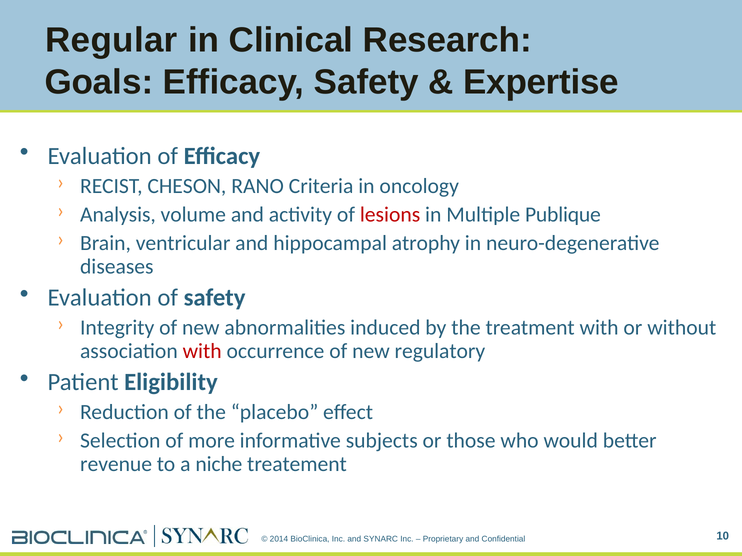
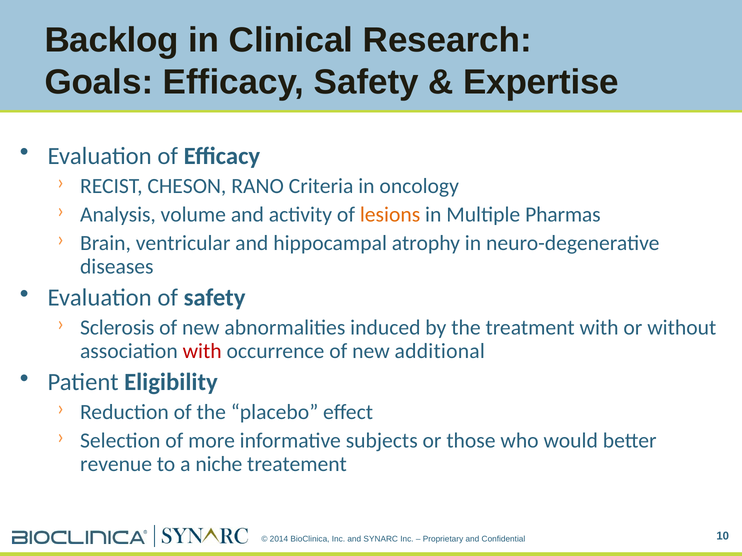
Regular: Regular -> Backlog
lesions colour: red -> orange
Publique: Publique -> Pharmas
Integrity: Integrity -> Sclerosis
regulatory: regulatory -> additional
